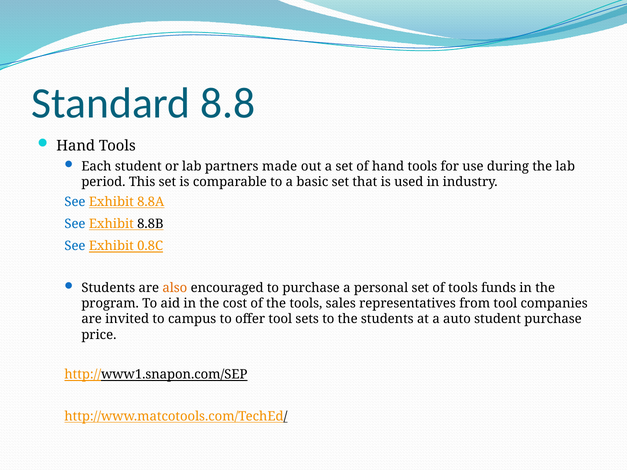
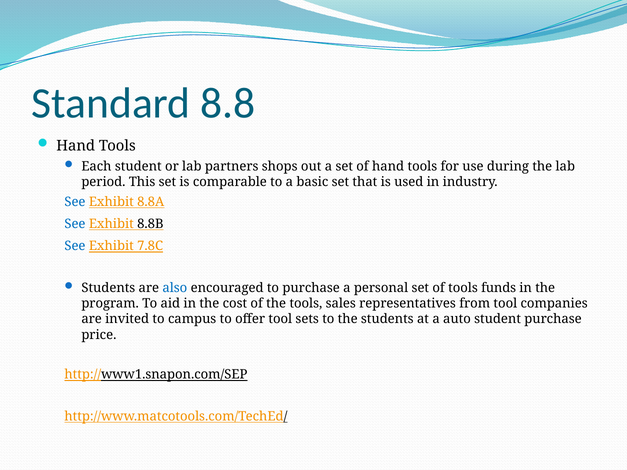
made: made -> shops
0.8C: 0.8C -> 7.8C
also colour: orange -> blue
